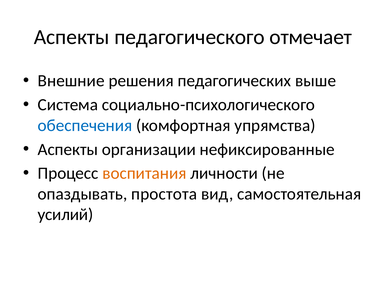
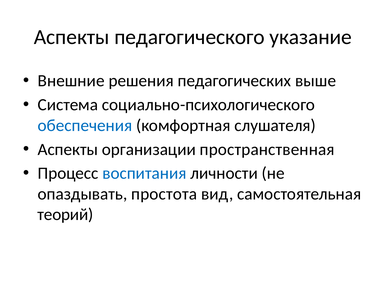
отмечает: отмечает -> указание
упрямства: упрямства -> слушателя
нефиксированные: нефиксированные -> пространственная
воспитания colour: orange -> blue
усилий: усилий -> теорий
